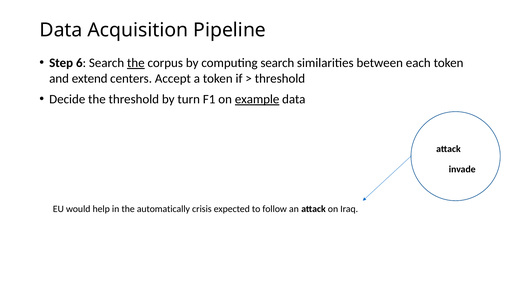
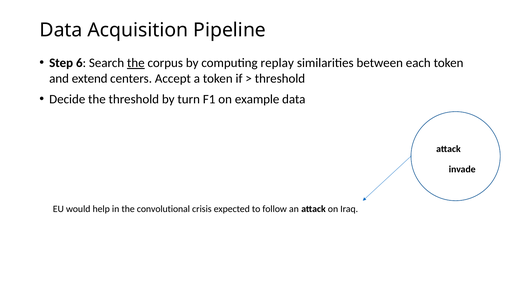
computing search: search -> replay
example underline: present -> none
automatically: automatically -> convolutional
